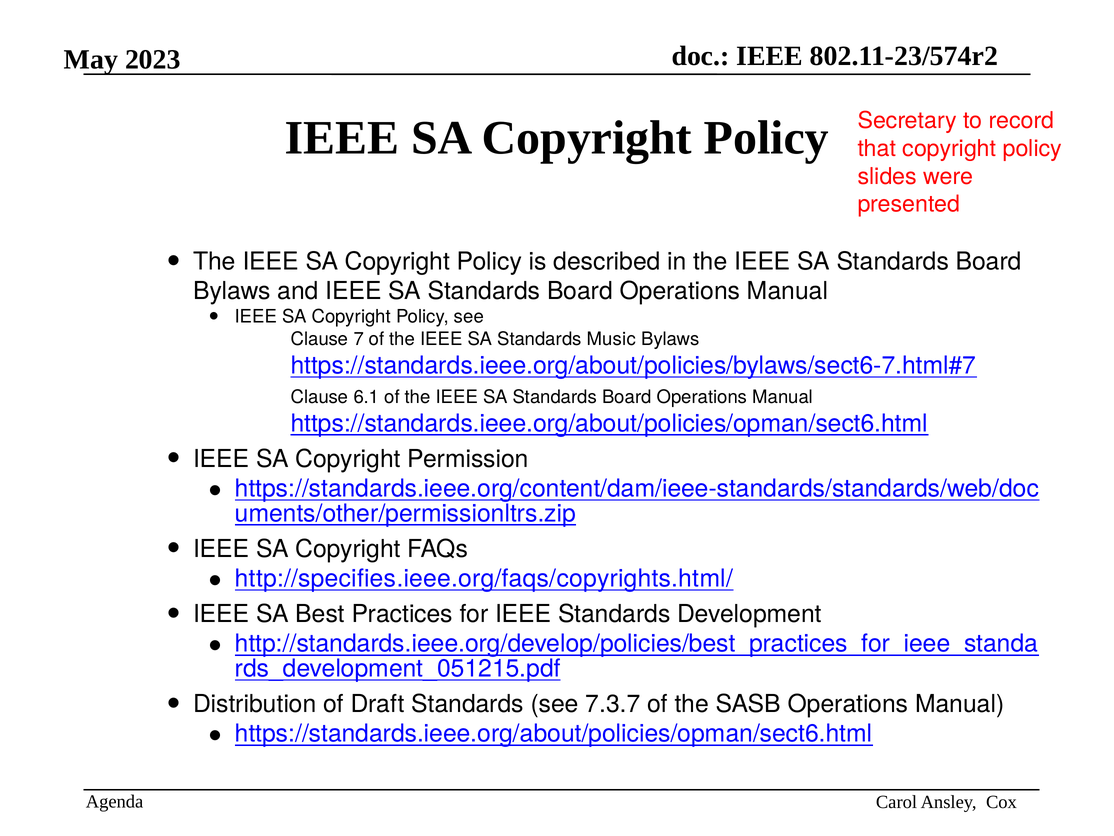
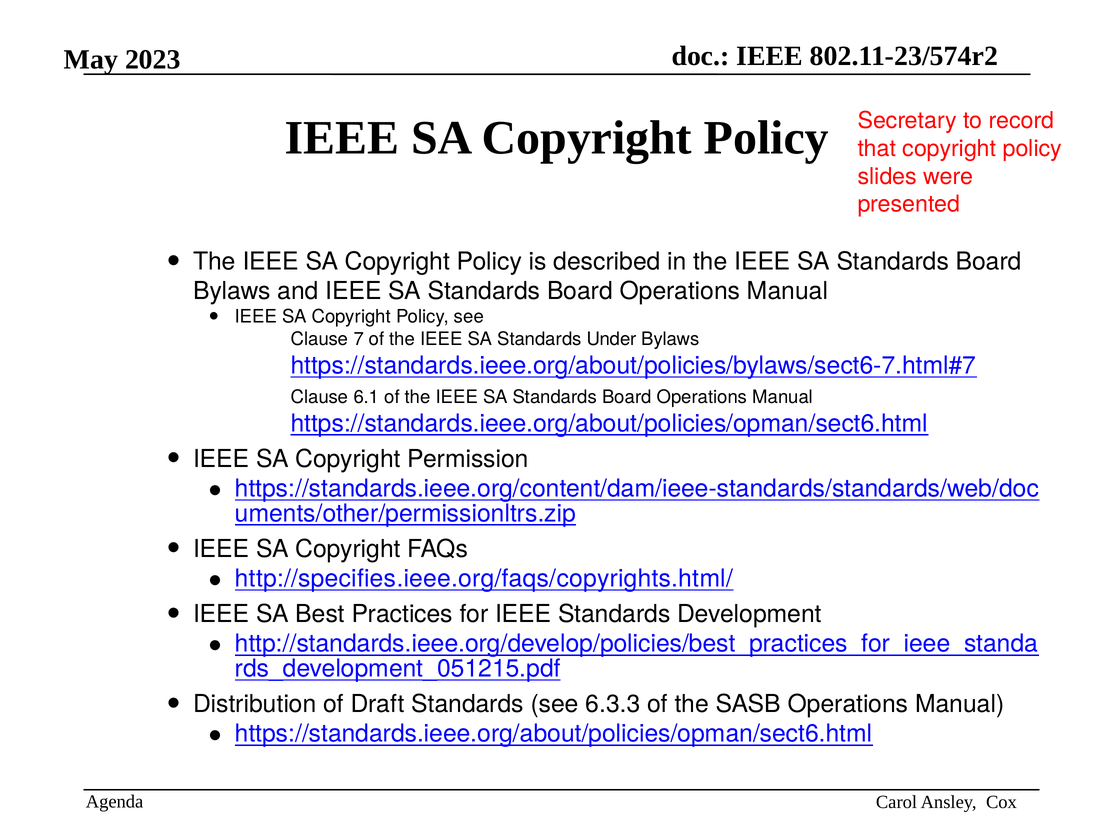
Music: Music -> Under
7.3.7: 7.3.7 -> 6.3.3
